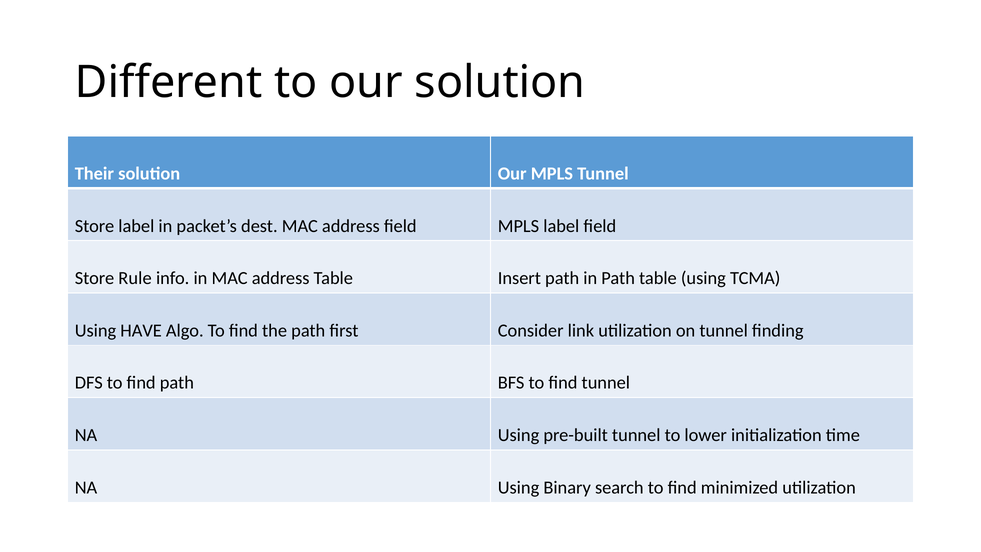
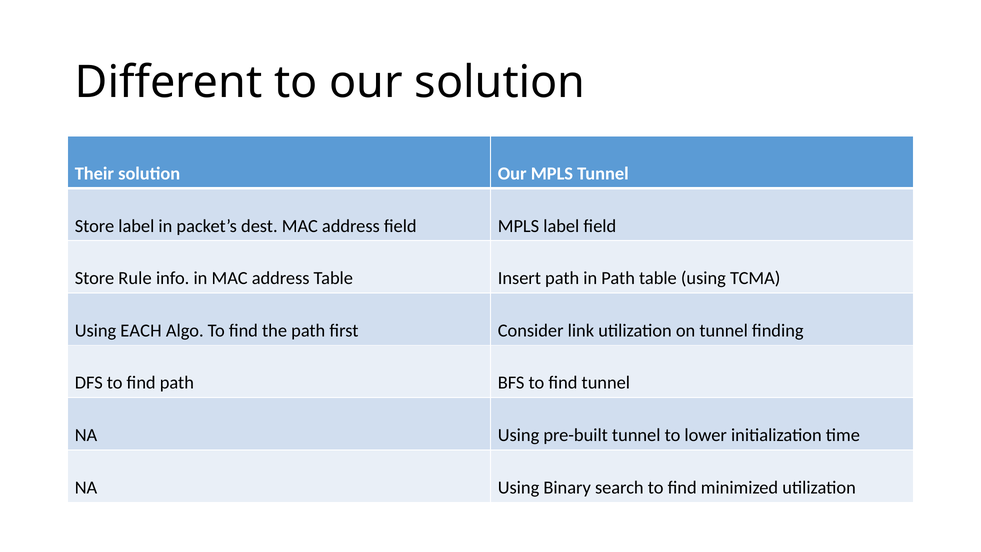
HAVE: HAVE -> EACH
